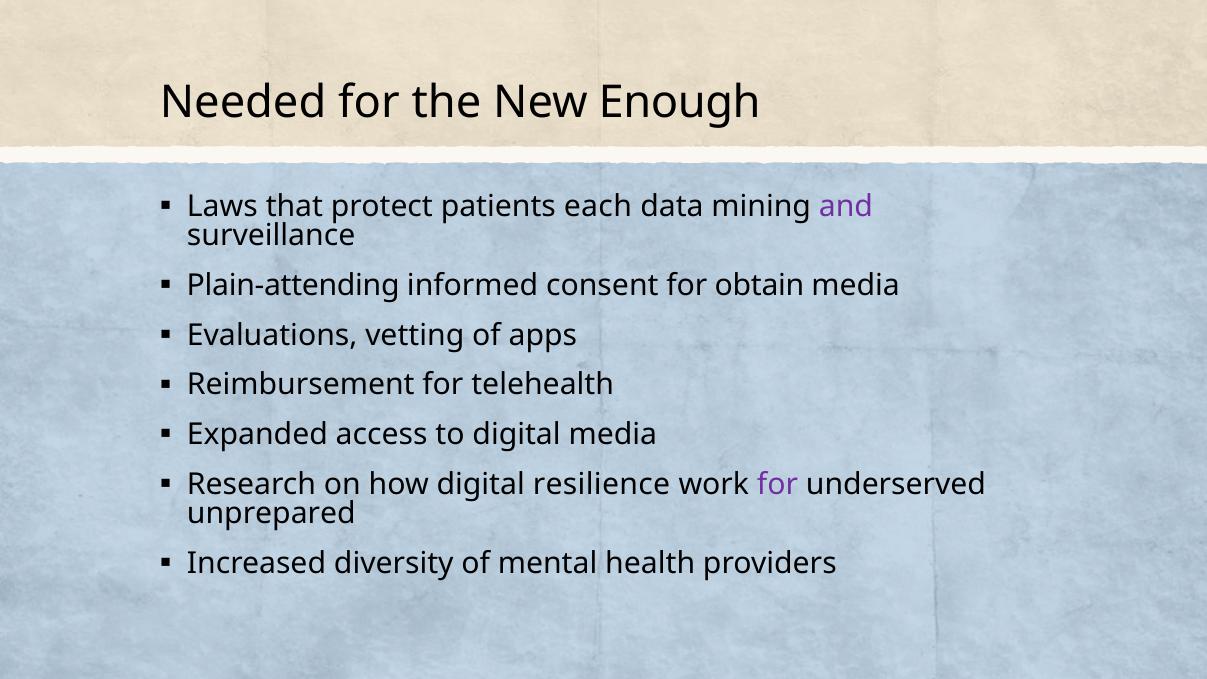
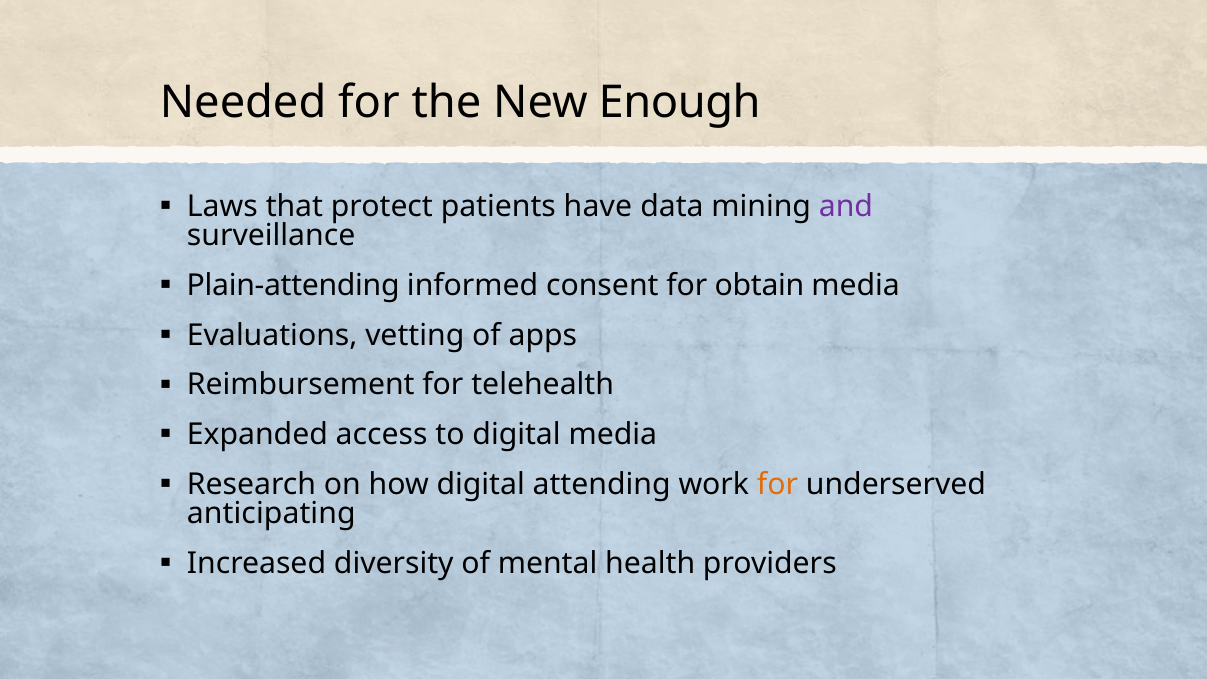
each: each -> have
resilience: resilience -> attending
for at (778, 484) colour: purple -> orange
unprepared: unprepared -> anticipating
